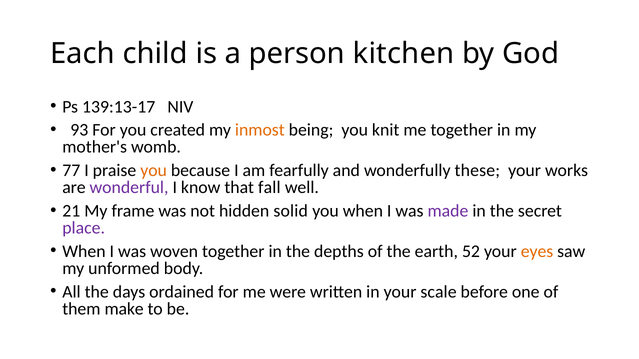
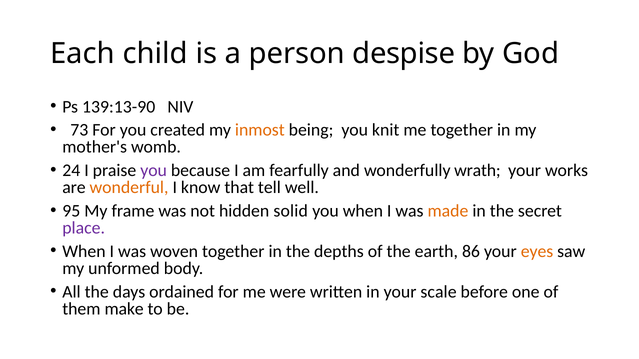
kitchen: kitchen -> despise
139:13-17: 139:13-17 -> 139:13-90
93: 93 -> 73
77: 77 -> 24
you at (154, 171) colour: orange -> purple
these: these -> wrath
wonderful colour: purple -> orange
fall: fall -> tell
21: 21 -> 95
made colour: purple -> orange
52: 52 -> 86
